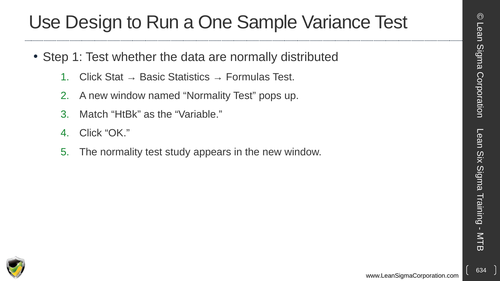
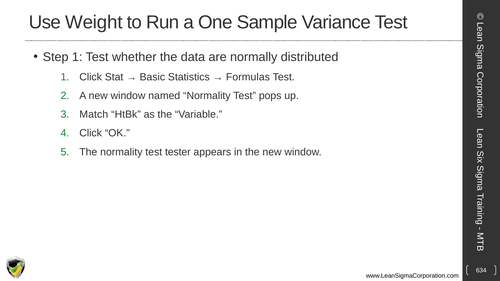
Design: Design -> Weight
study: study -> tester
